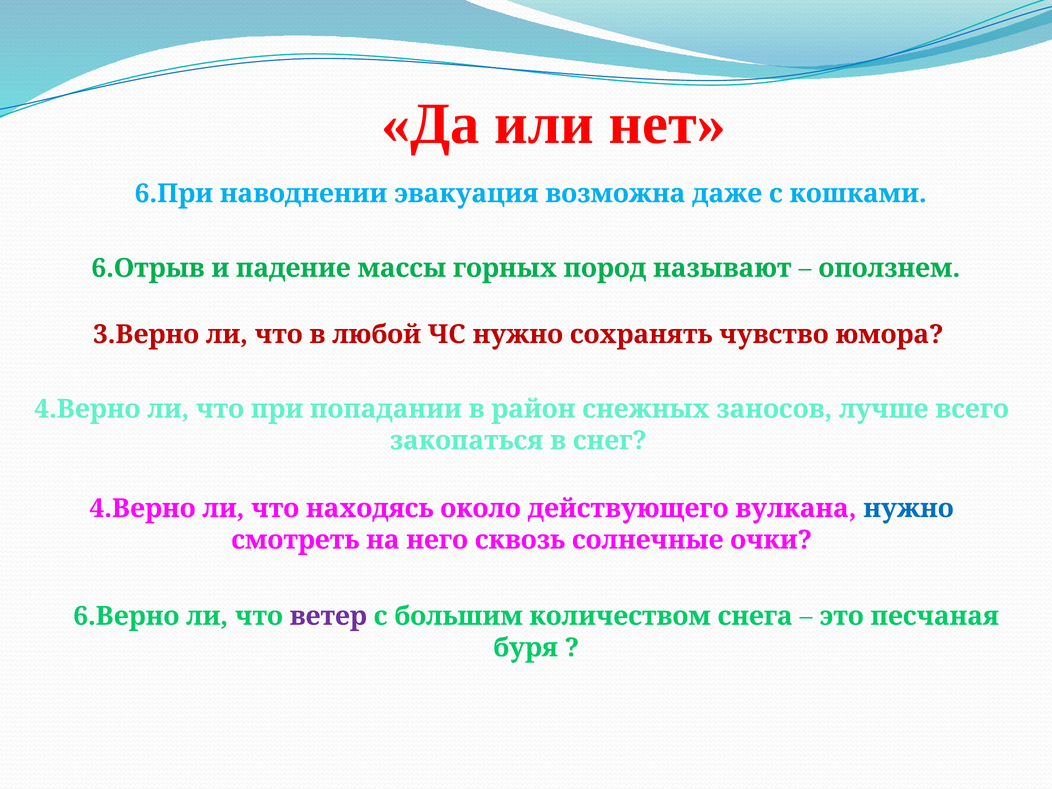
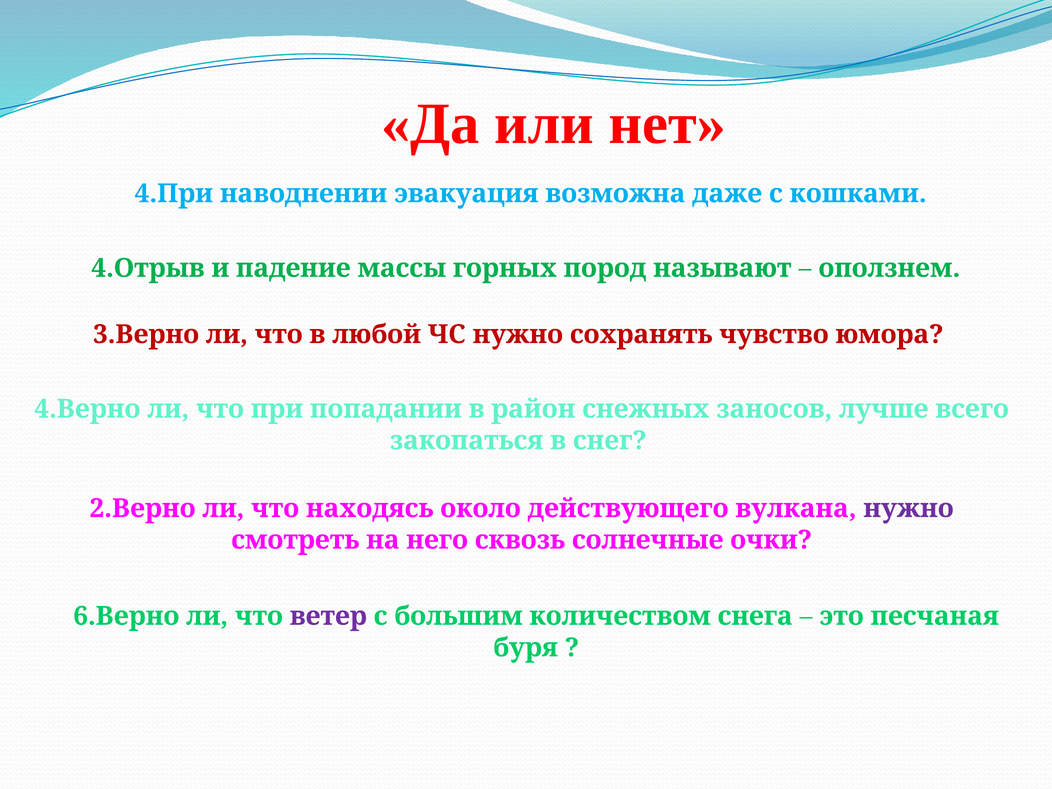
6.При: 6.При -> 4.При
6.Отрыв: 6.Отрыв -> 4.Отрыв
4.Верно at (143, 508): 4.Верно -> 2.Верно
нужно at (909, 508) colour: blue -> purple
